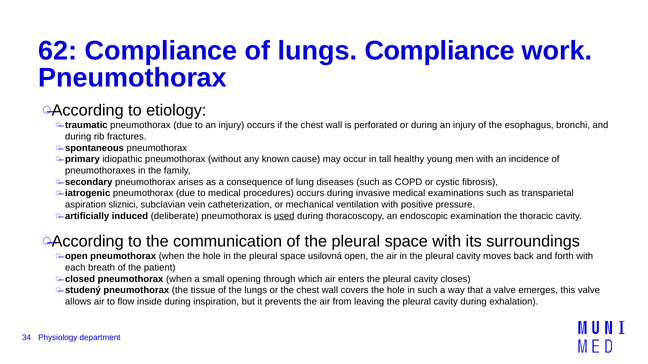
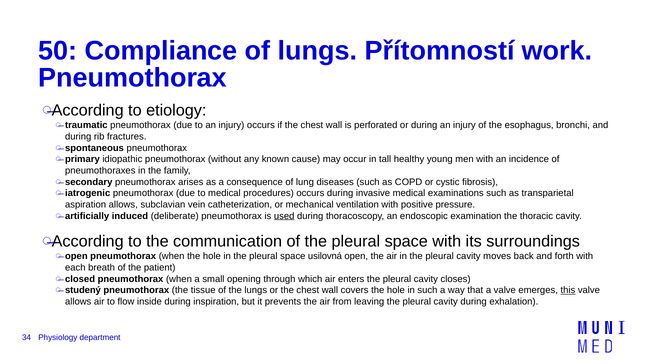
62: 62 -> 50
lungs Compliance: Compliance -> Přítomností
aspiration sliznici: sliznici -> allows
this underline: none -> present
